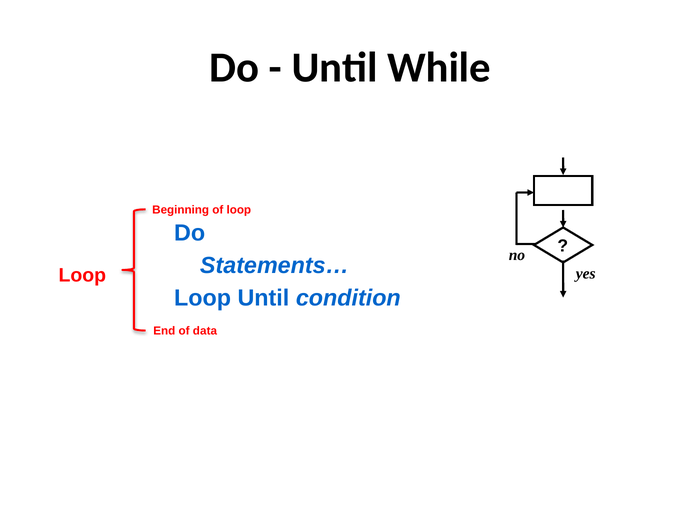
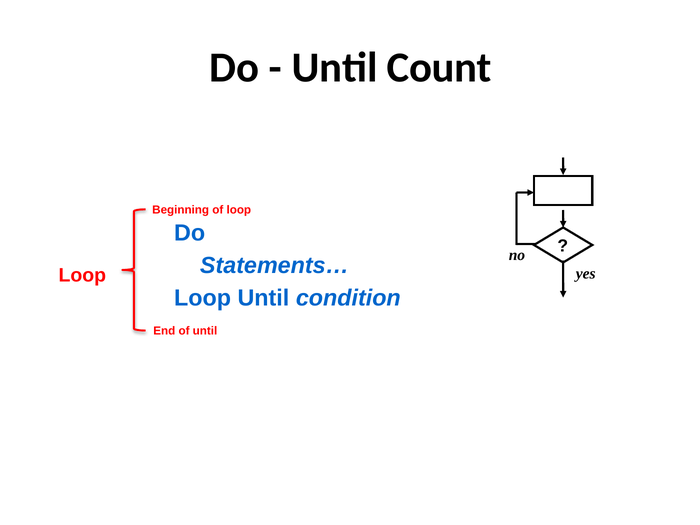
While: While -> Count
of data: data -> until
